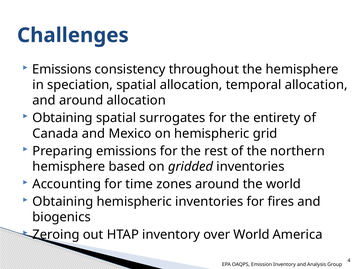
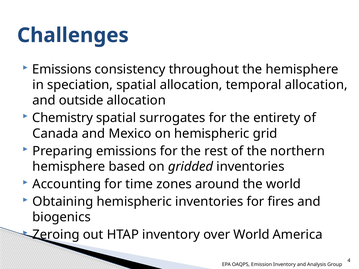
and around: around -> outside
Obtaining at (63, 118): Obtaining -> Chemistry
